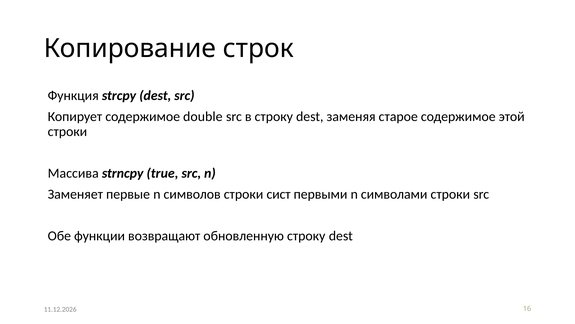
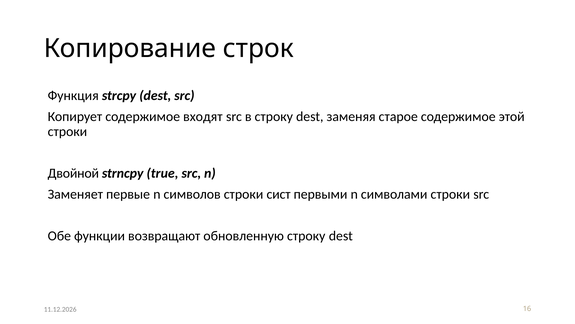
double: double -> входят
Массива: Массива -> Двойной
